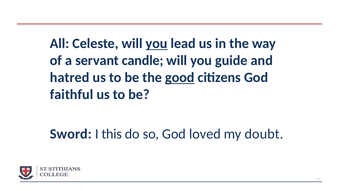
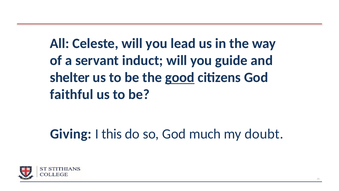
you at (157, 43) underline: present -> none
candle: candle -> induct
hatred: hatred -> shelter
Sword: Sword -> Giving
loved: loved -> much
